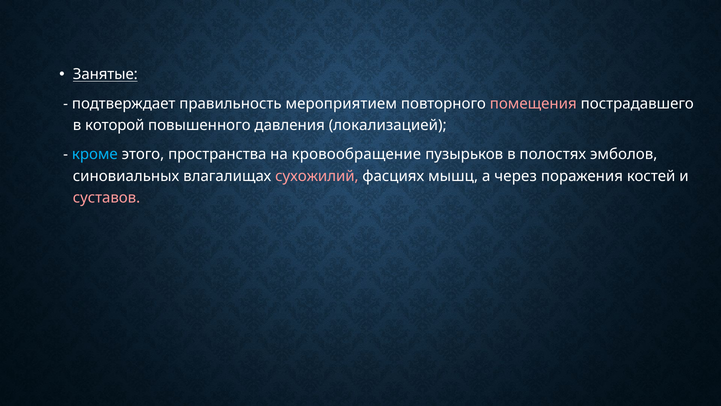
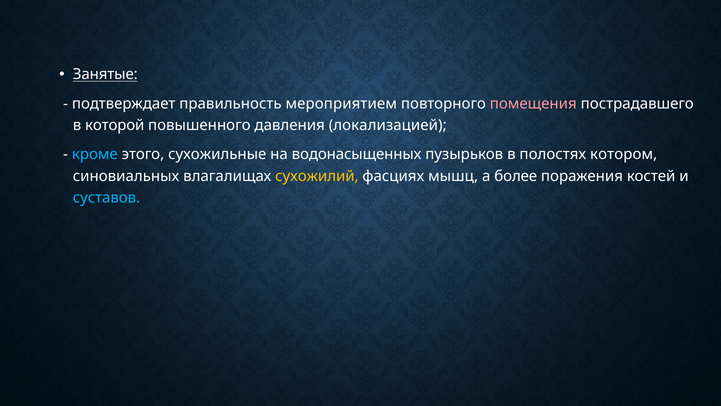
пространства: пространства -> сухожильные
кровообращение: кровообращение -> водонасыщенных
эмболов: эмболов -> котором
сухожилий colour: pink -> yellow
через: через -> более
суставов colour: pink -> light blue
